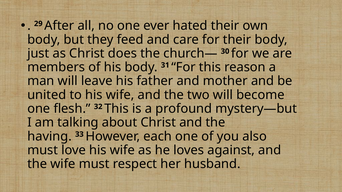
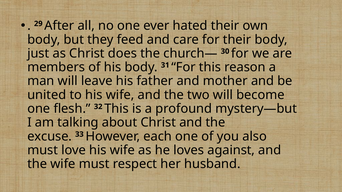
having: having -> excuse
